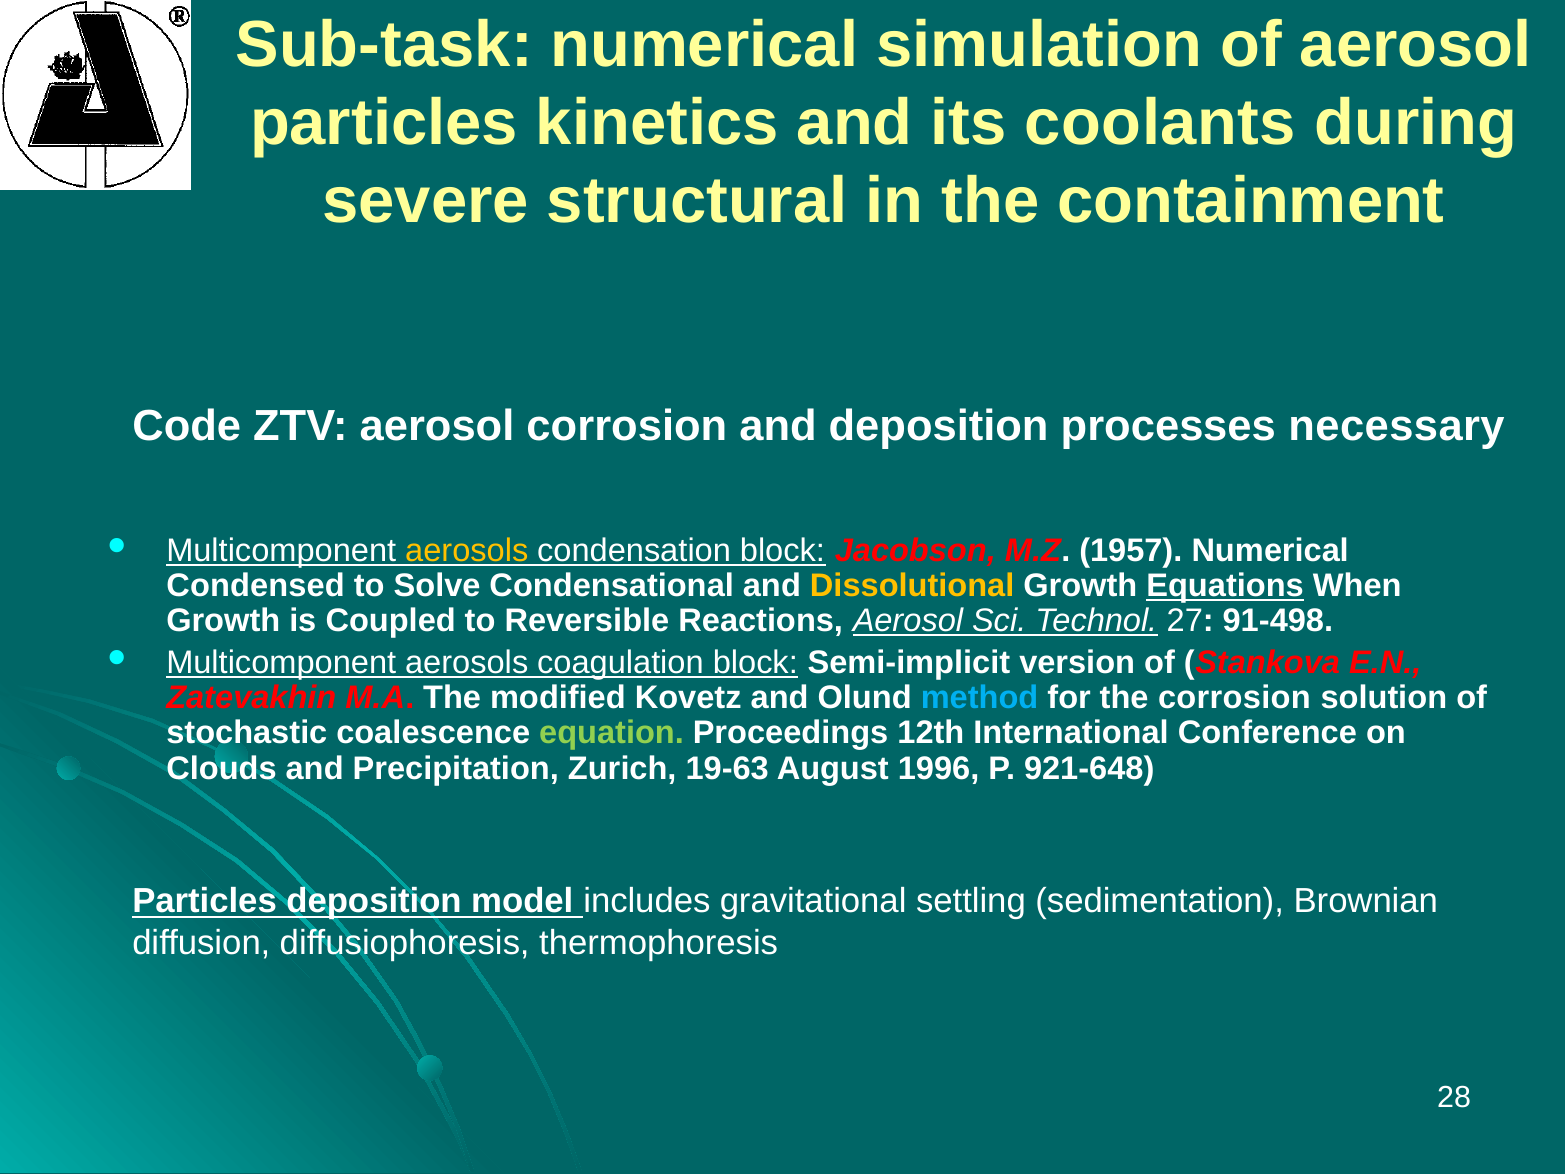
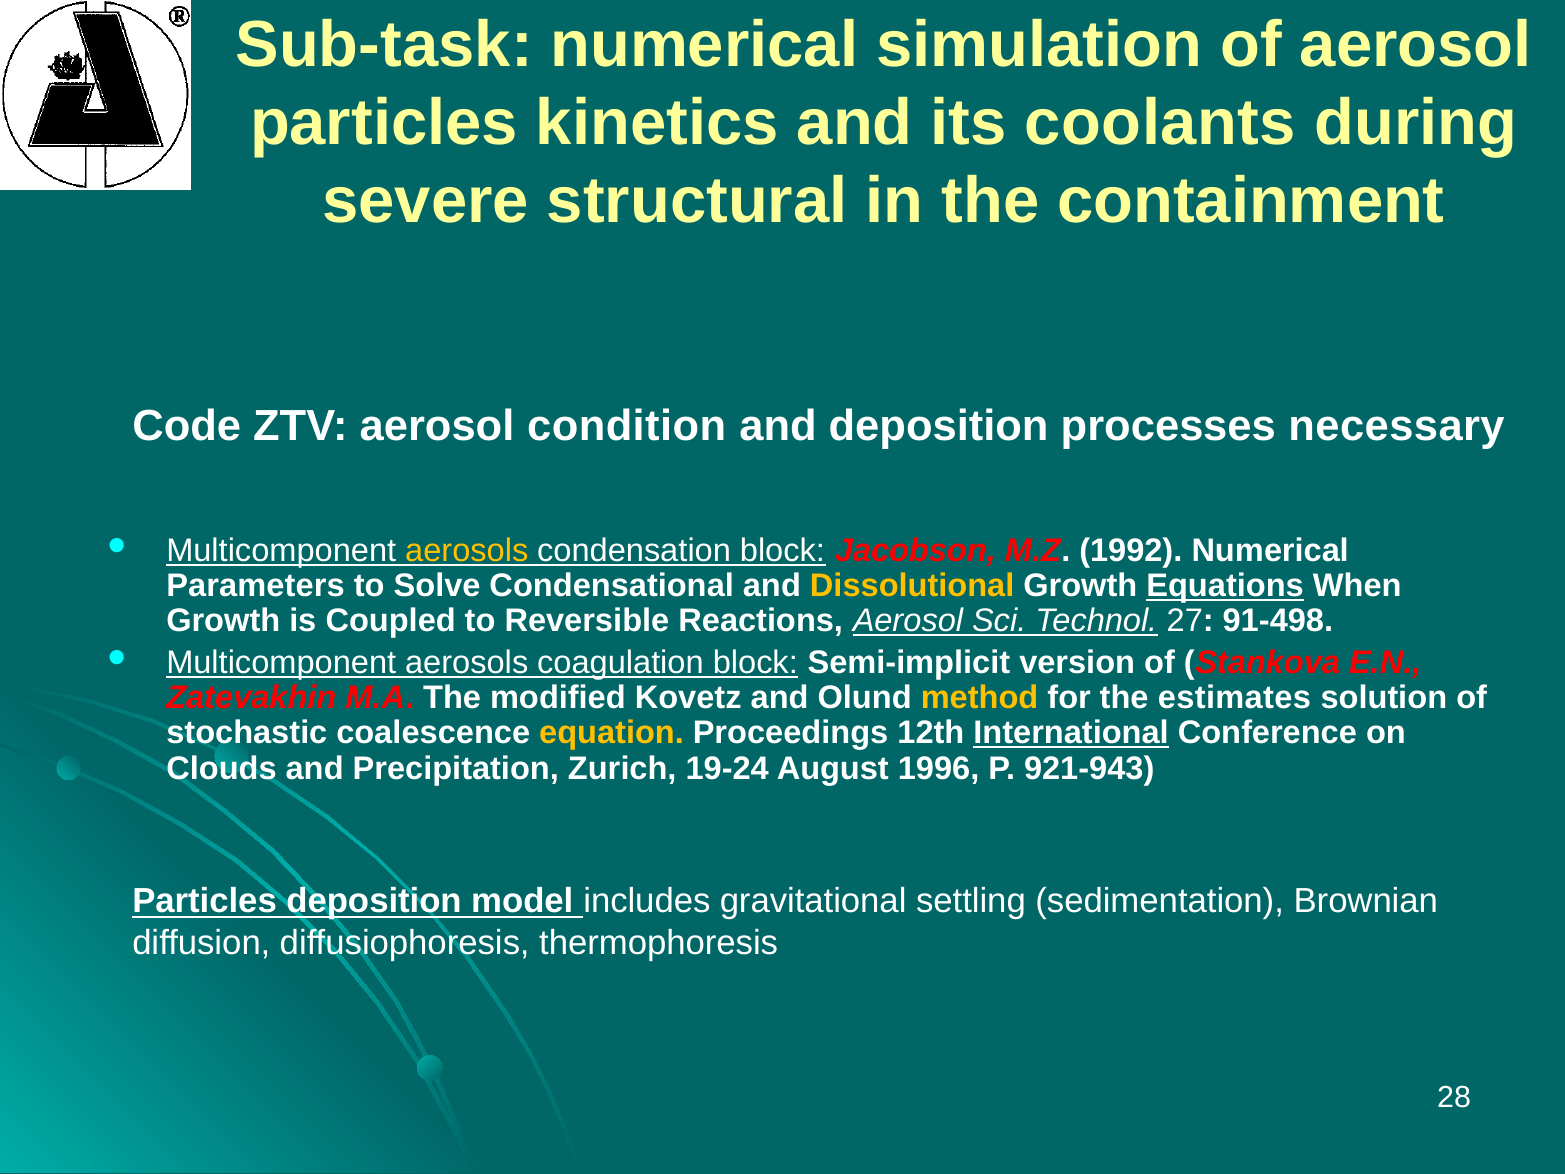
aerosol corrosion: corrosion -> condition
1957: 1957 -> 1992
Condensed: Condensed -> Parameters
method colour: light blue -> yellow
the corrosion: corrosion -> estimates
equation colour: light green -> yellow
International underline: none -> present
19-63: 19-63 -> 19-24
921-648: 921-648 -> 921-943
